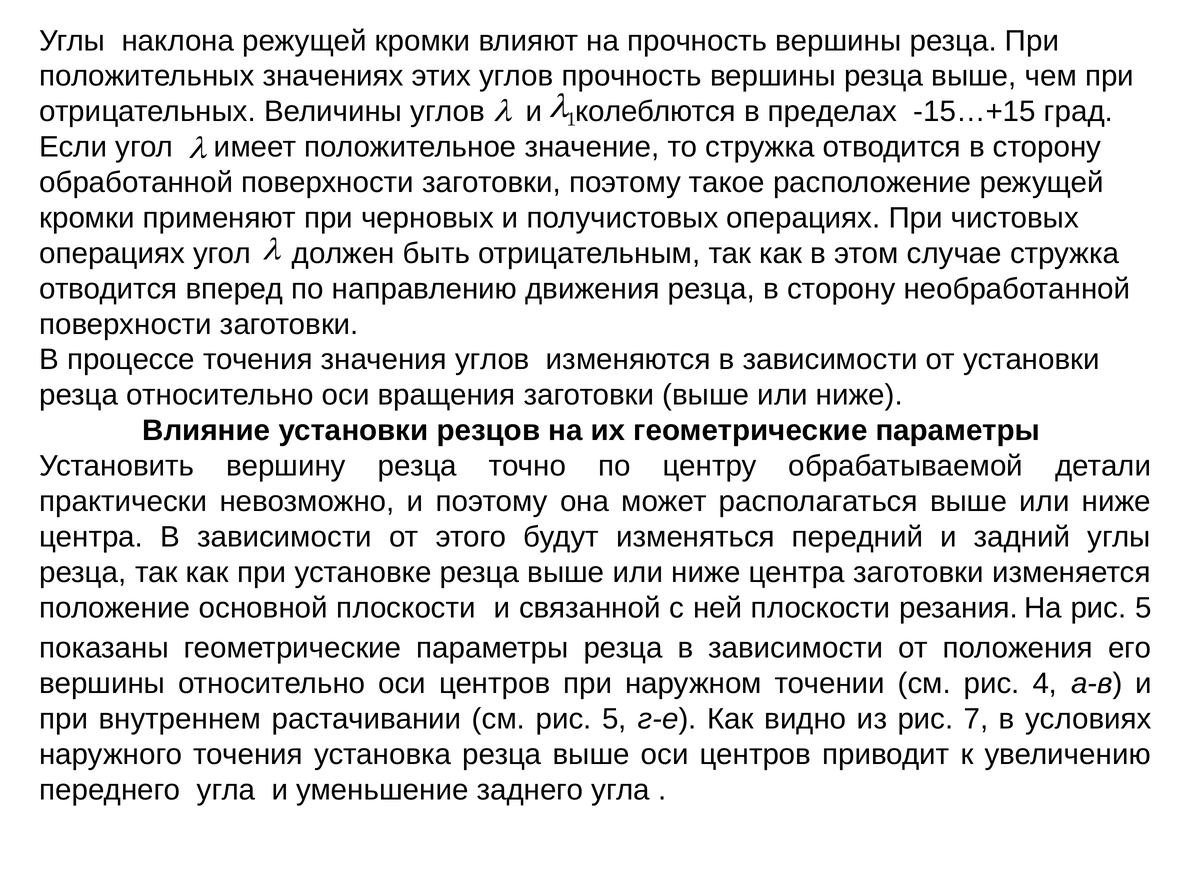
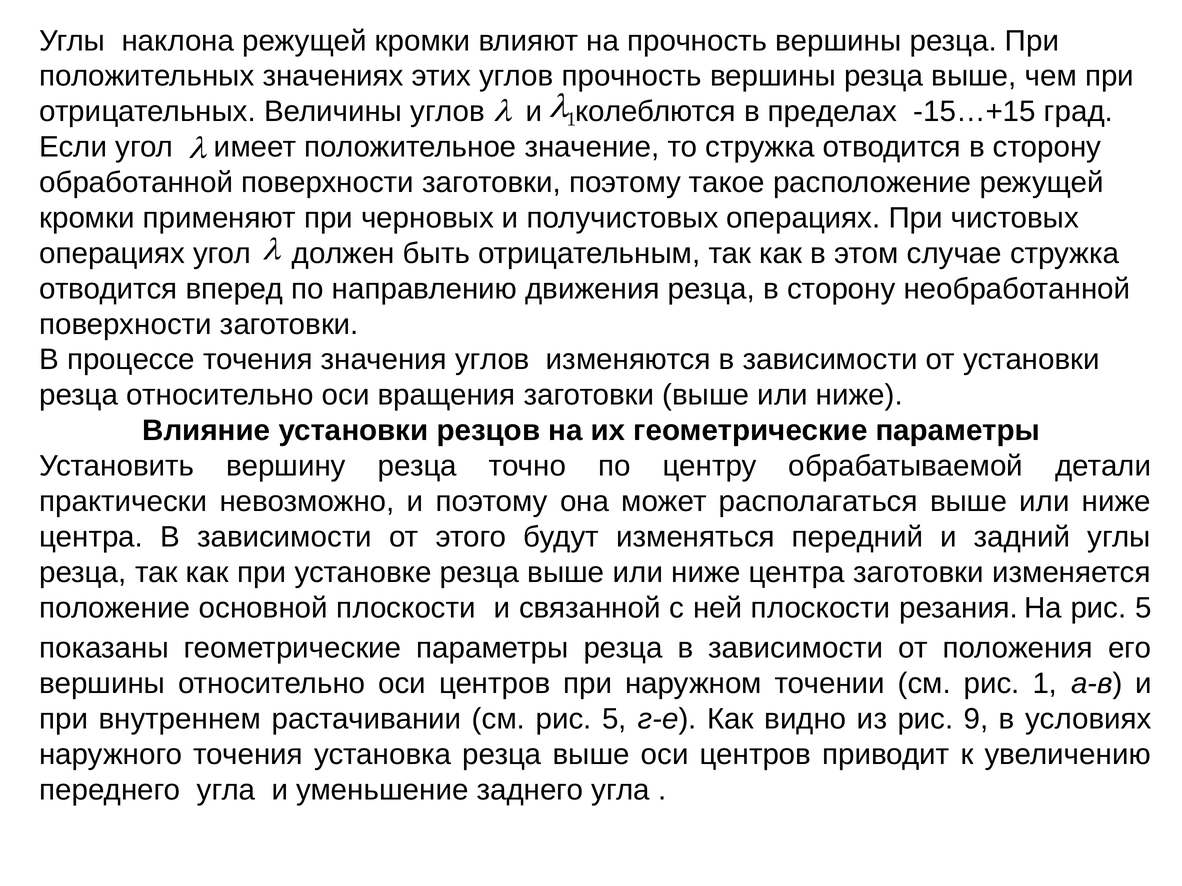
рис 4: 4 -> 1
7: 7 -> 9
